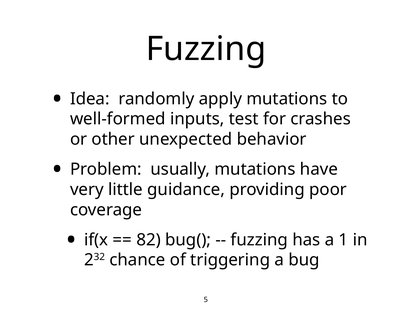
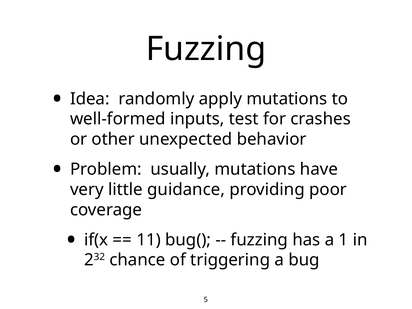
82: 82 -> 11
